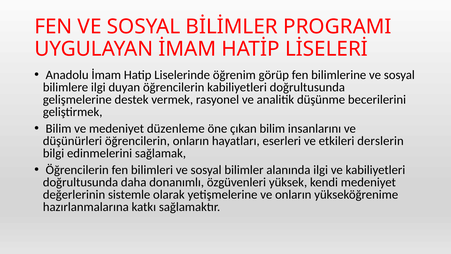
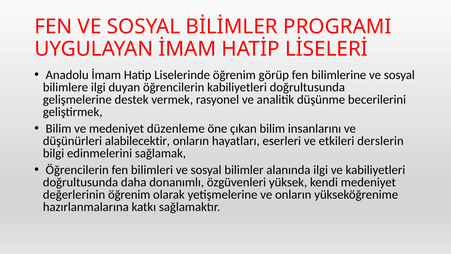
düşünürleri öğrencilerin: öğrencilerin -> alabilecektir
değerlerinin sistemle: sistemle -> öğrenim
